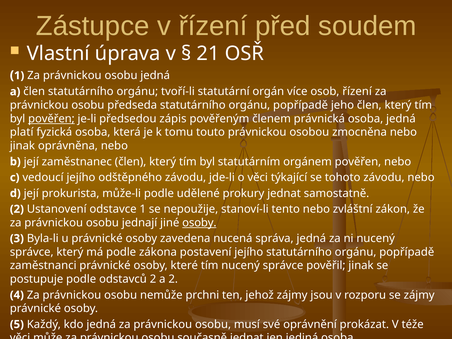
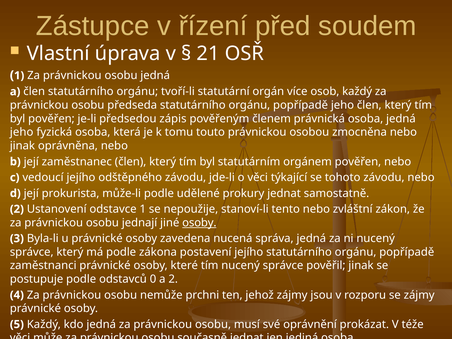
osob řízení: řízení -> každý
pověřen at (51, 119) underline: present -> none
platí at (22, 132): platí -> jeho
odstavců 2: 2 -> 0
